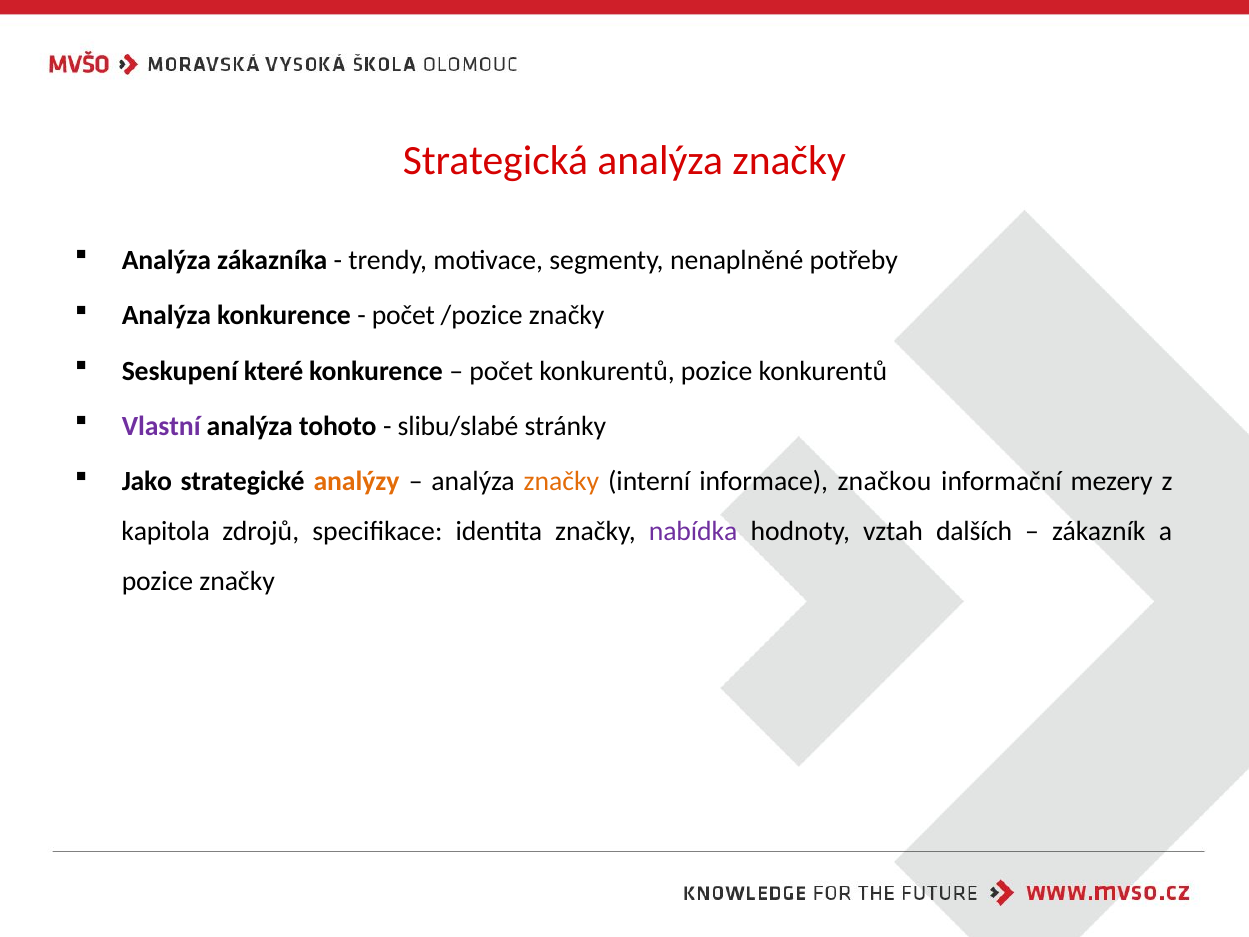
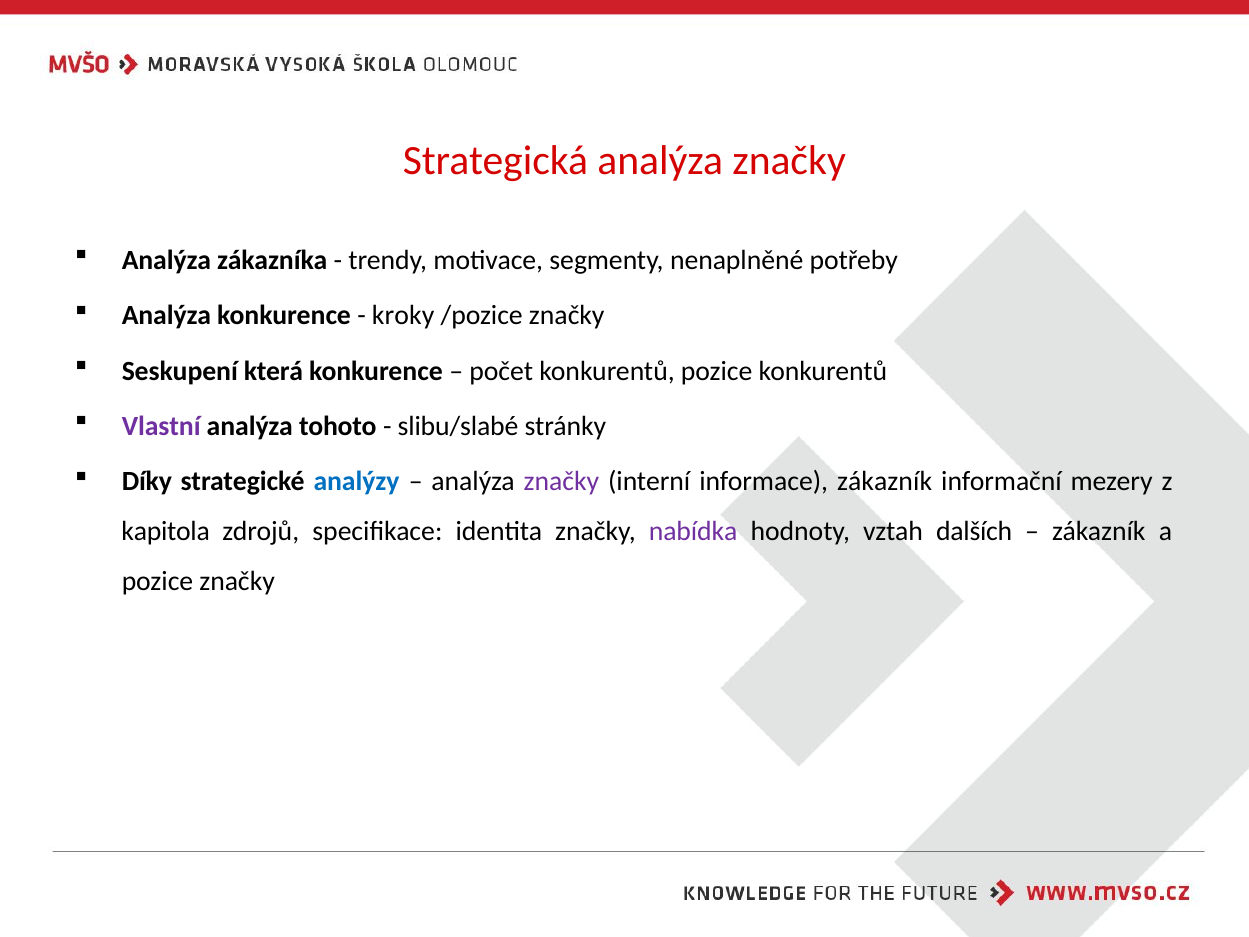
počet at (403, 315): počet -> kroky
které: které -> která
Jako: Jako -> Díky
analýzy colour: orange -> blue
značky at (561, 482) colour: orange -> purple
informace značkou: značkou -> zákazník
